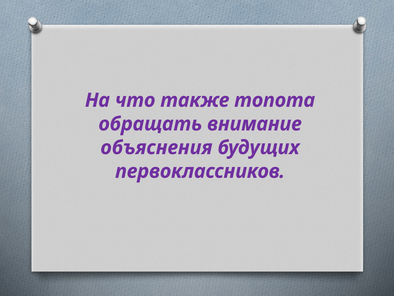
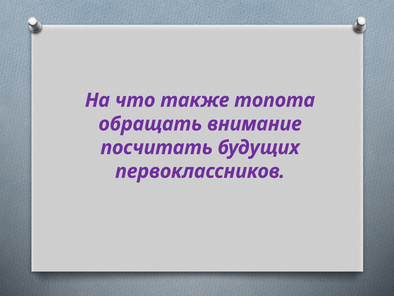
объяснения: объяснения -> посчитать
